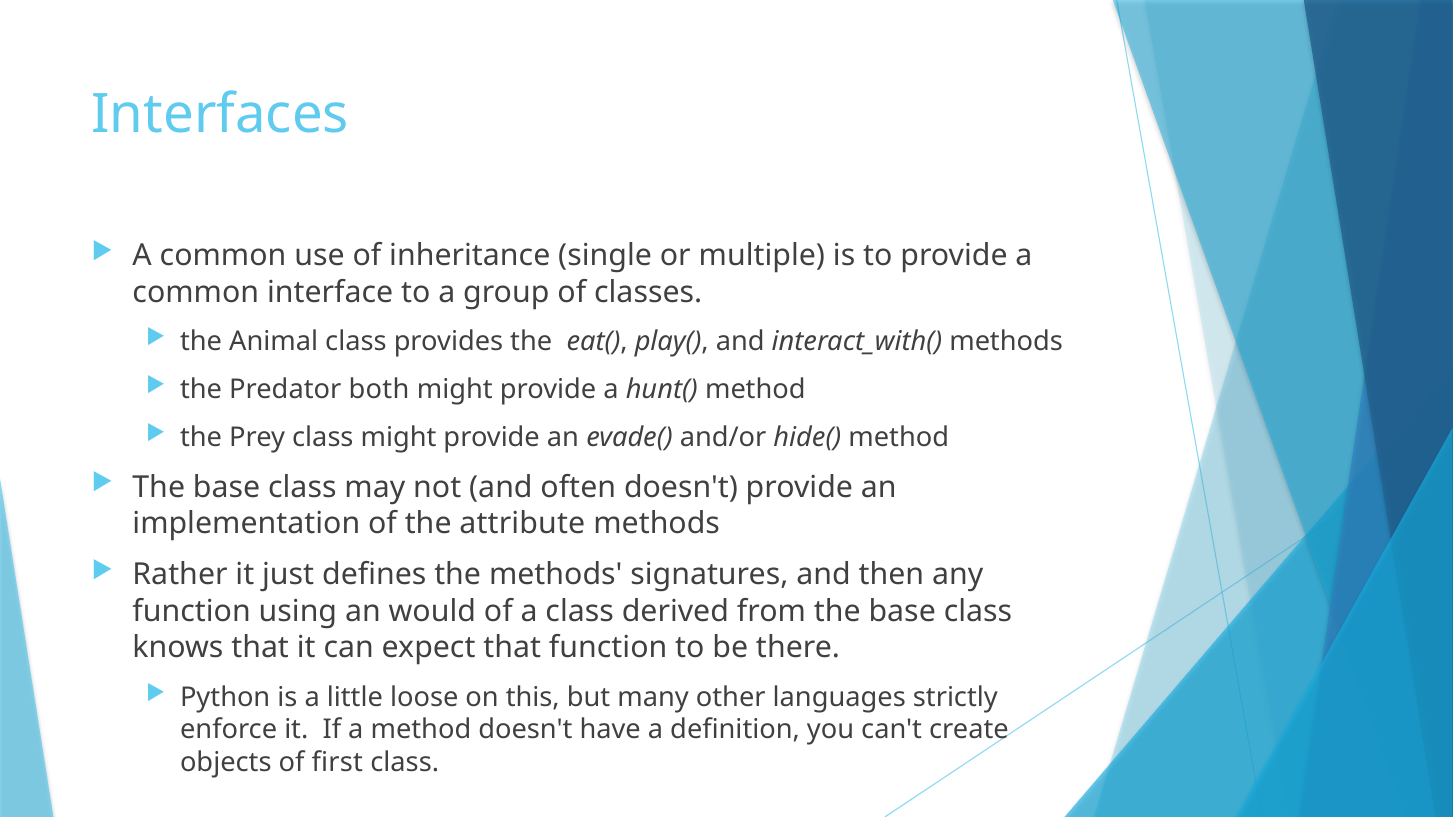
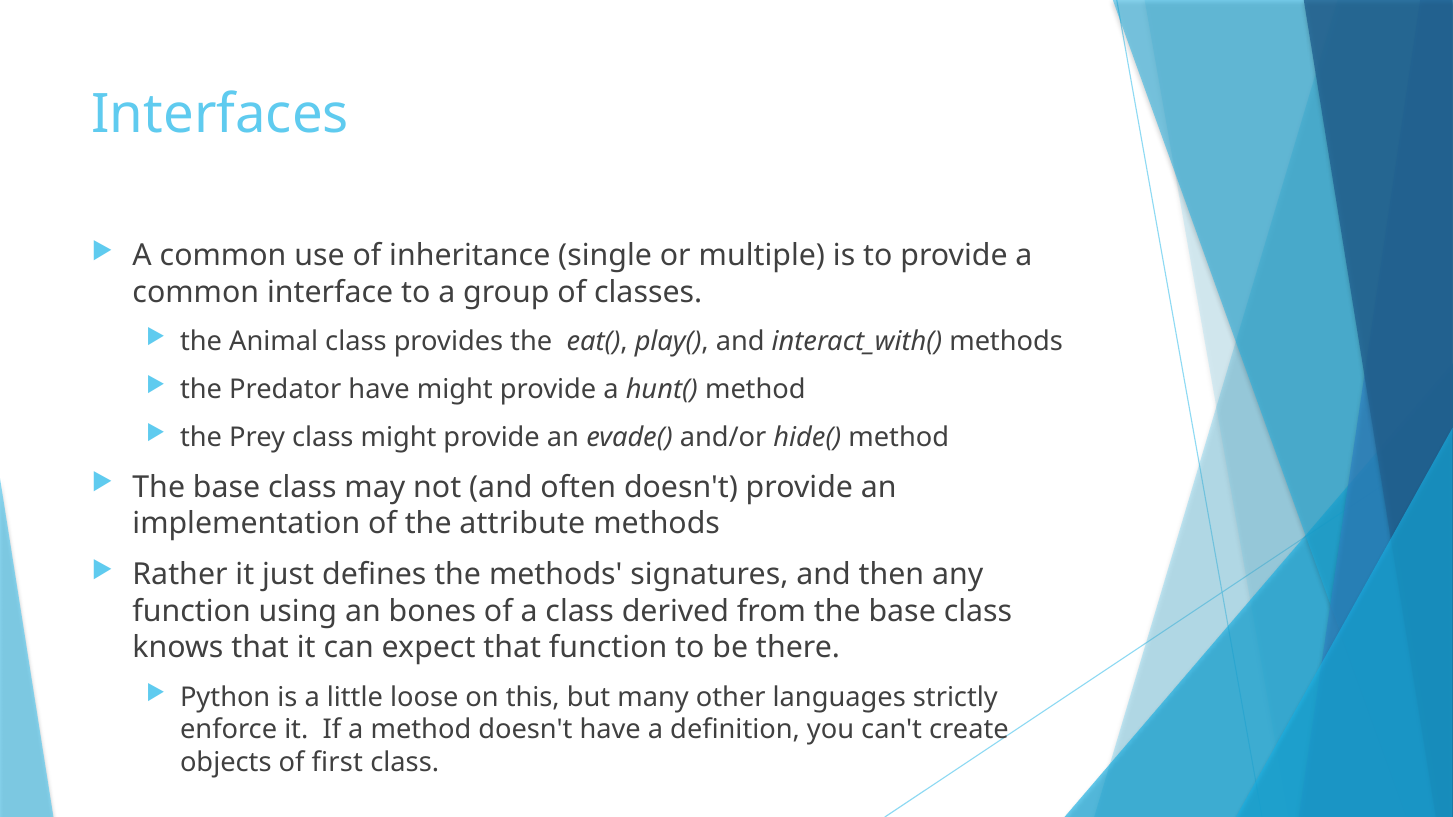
Predator both: both -> have
would: would -> bones
